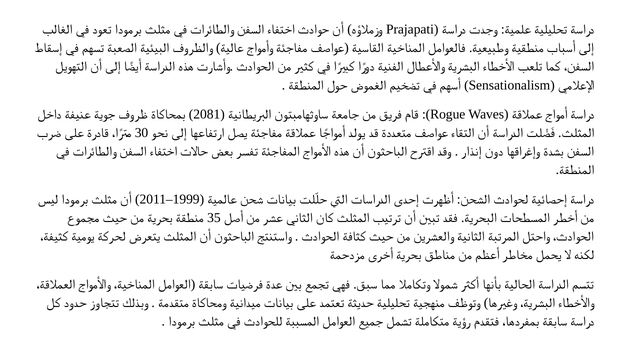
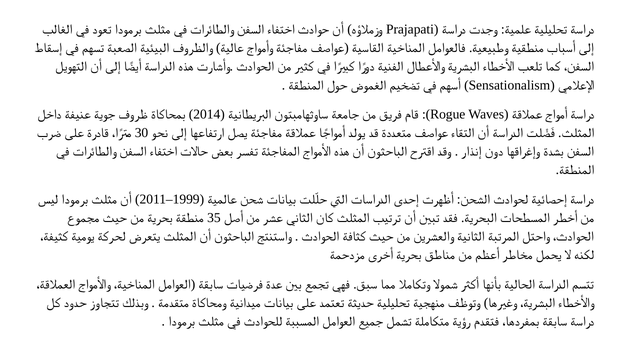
2081: 2081 -> 2014
